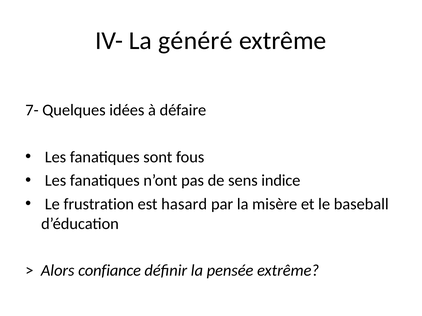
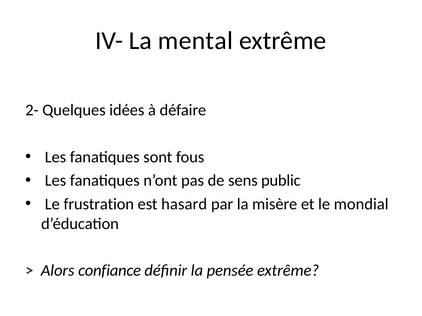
généré: généré -> mental
7-: 7- -> 2-
indice: indice -> public
baseball: baseball -> mondial
